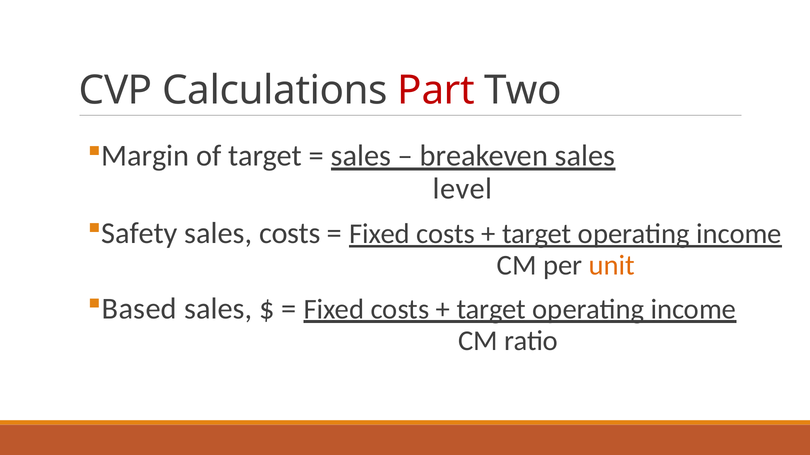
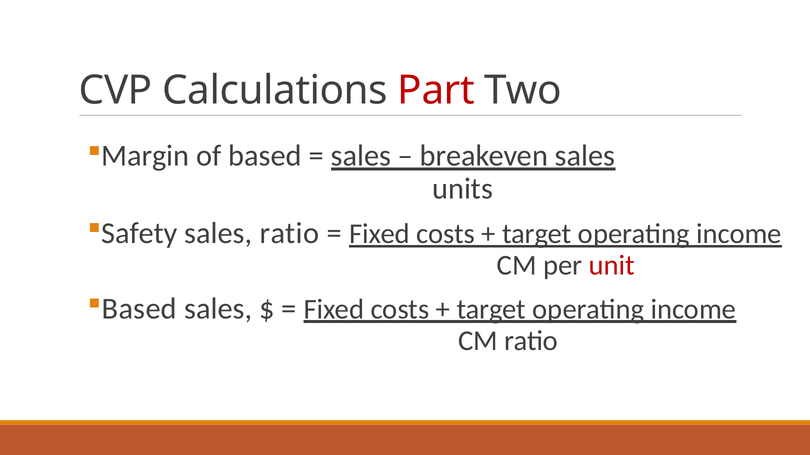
of target: target -> based
level: level -> units
sales costs: costs -> ratio
unit colour: orange -> red
